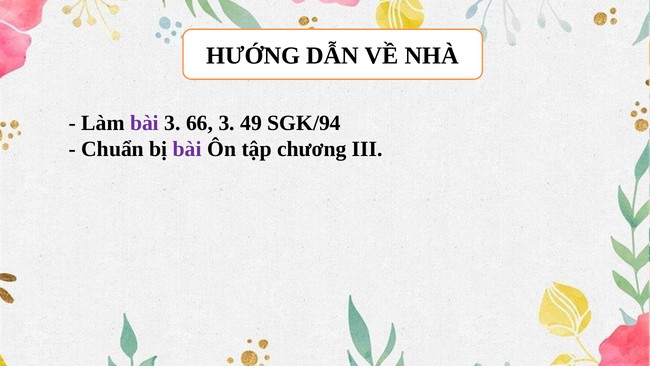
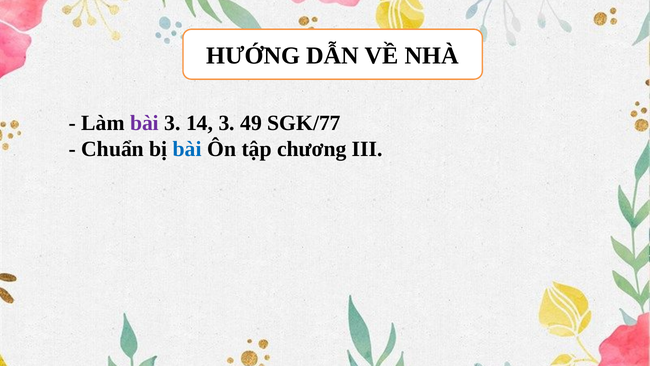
66: 66 -> 14
SGK/94: SGK/94 -> SGK/77
bài at (187, 149) colour: purple -> blue
